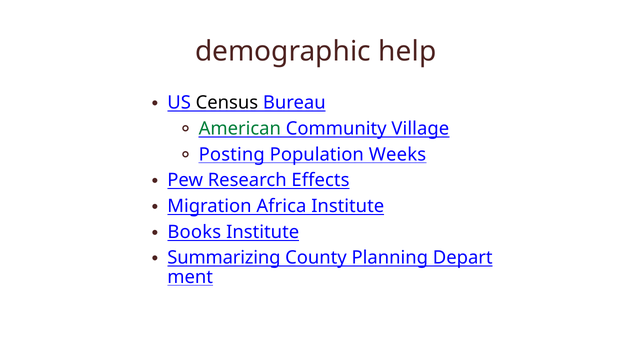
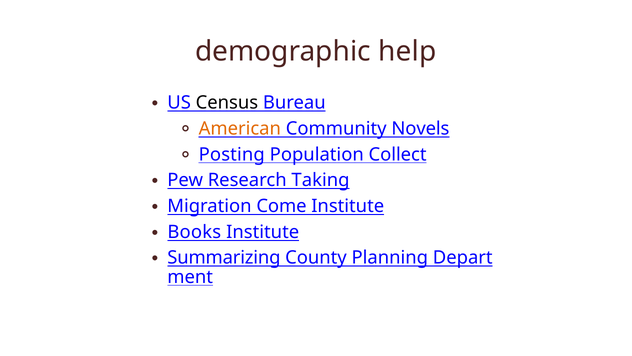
American colour: green -> orange
Village: Village -> Novels
Weeks: Weeks -> Collect
Effects: Effects -> Taking
Africa: Africa -> Come
